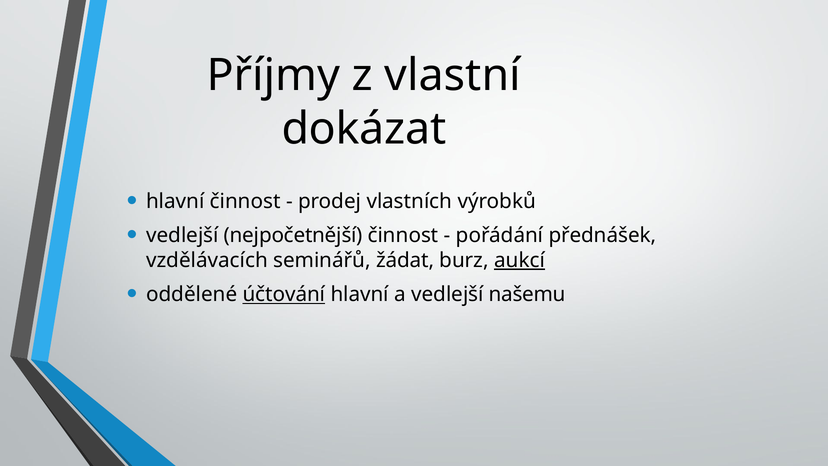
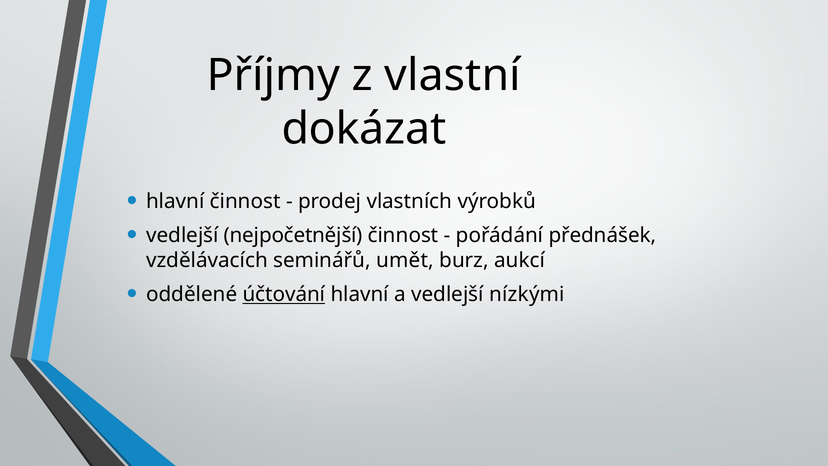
žádat: žádat -> umět
aukcí underline: present -> none
našemu: našemu -> nízkými
